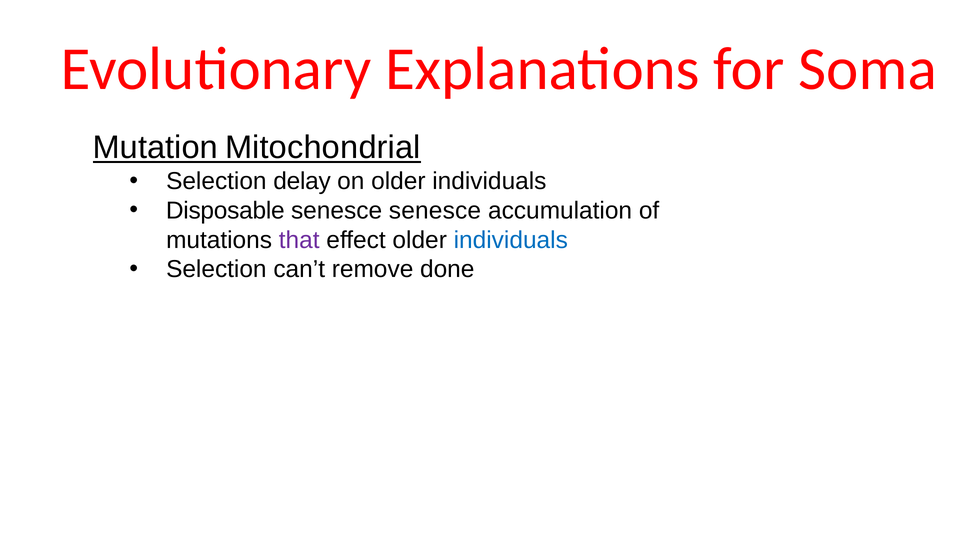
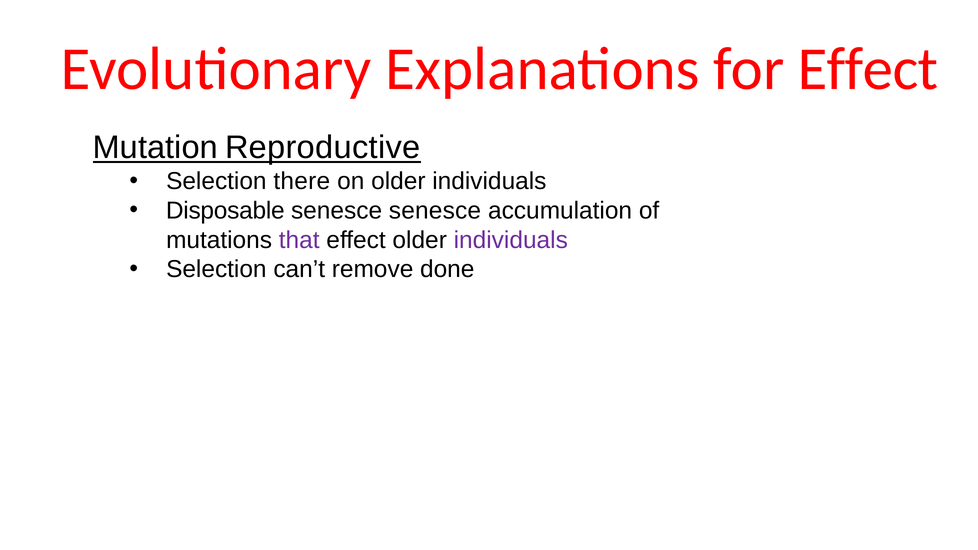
for Soma: Soma -> Effect
Mitochondrial: Mitochondrial -> Reproductive
delay: delay -> there
individuals at (511, 240) colour: blue -> purple
